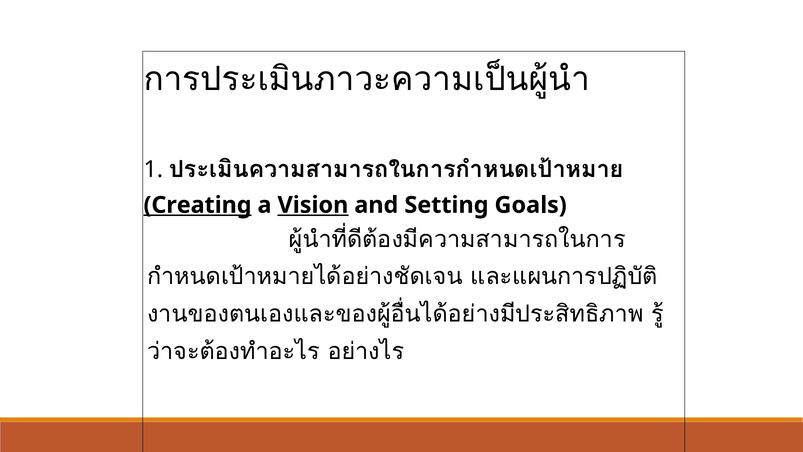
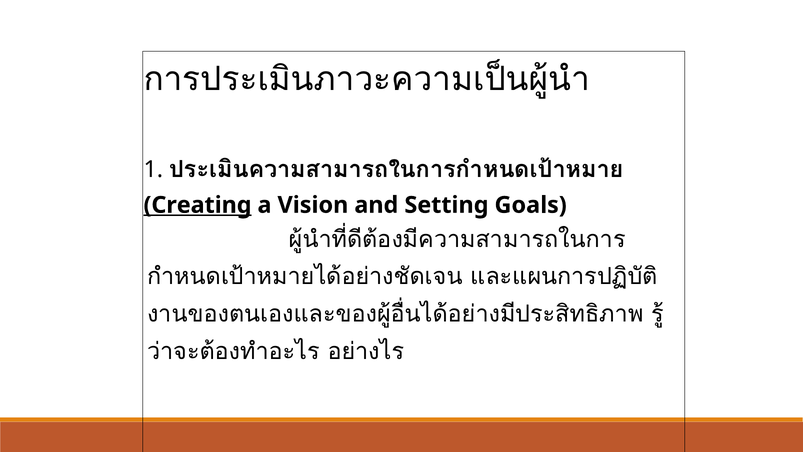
Vision underline: present -> none
